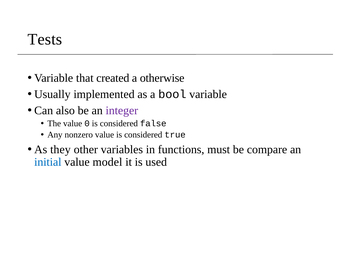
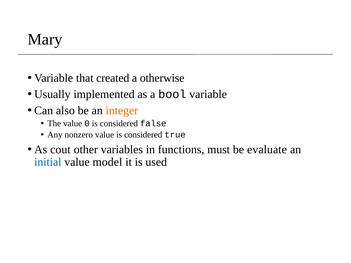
Tests: Tests -> Mary
integer colour: purple -> orange
they: they -> cout
compare: compare -> evaluate
